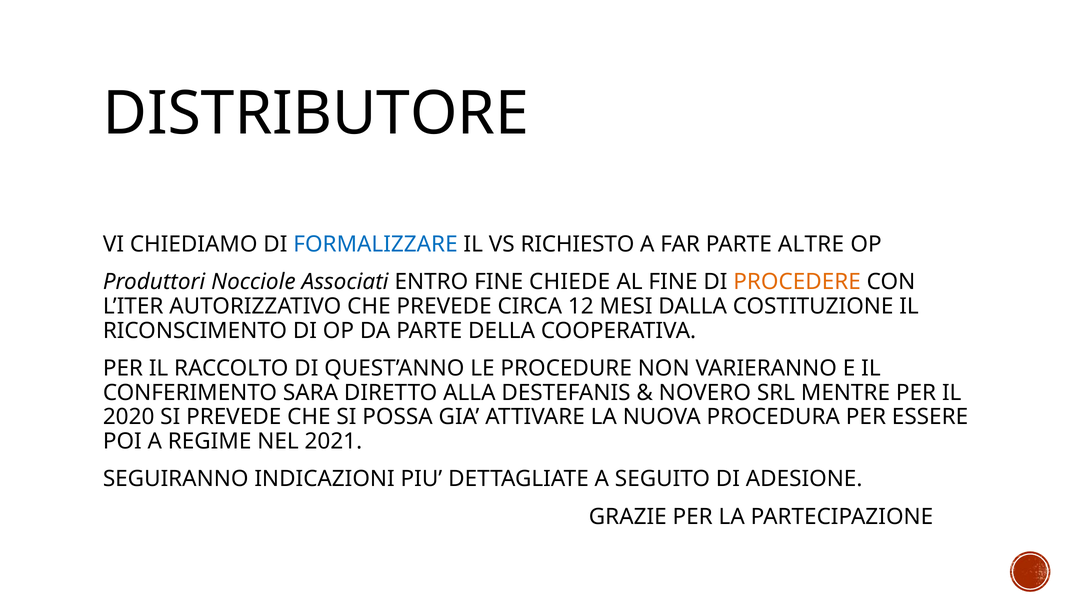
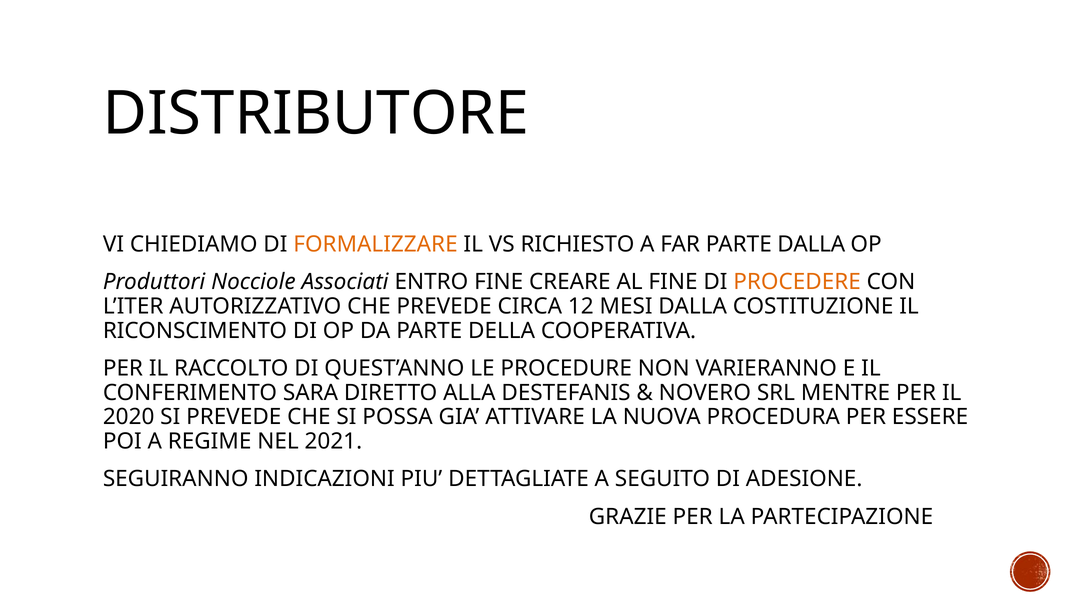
FORMALIZZARE colour: blue -> orange
PARTE ALTRE: ALTRE -> DALLA
CHIEDE: CHIEDE -> CREARE
